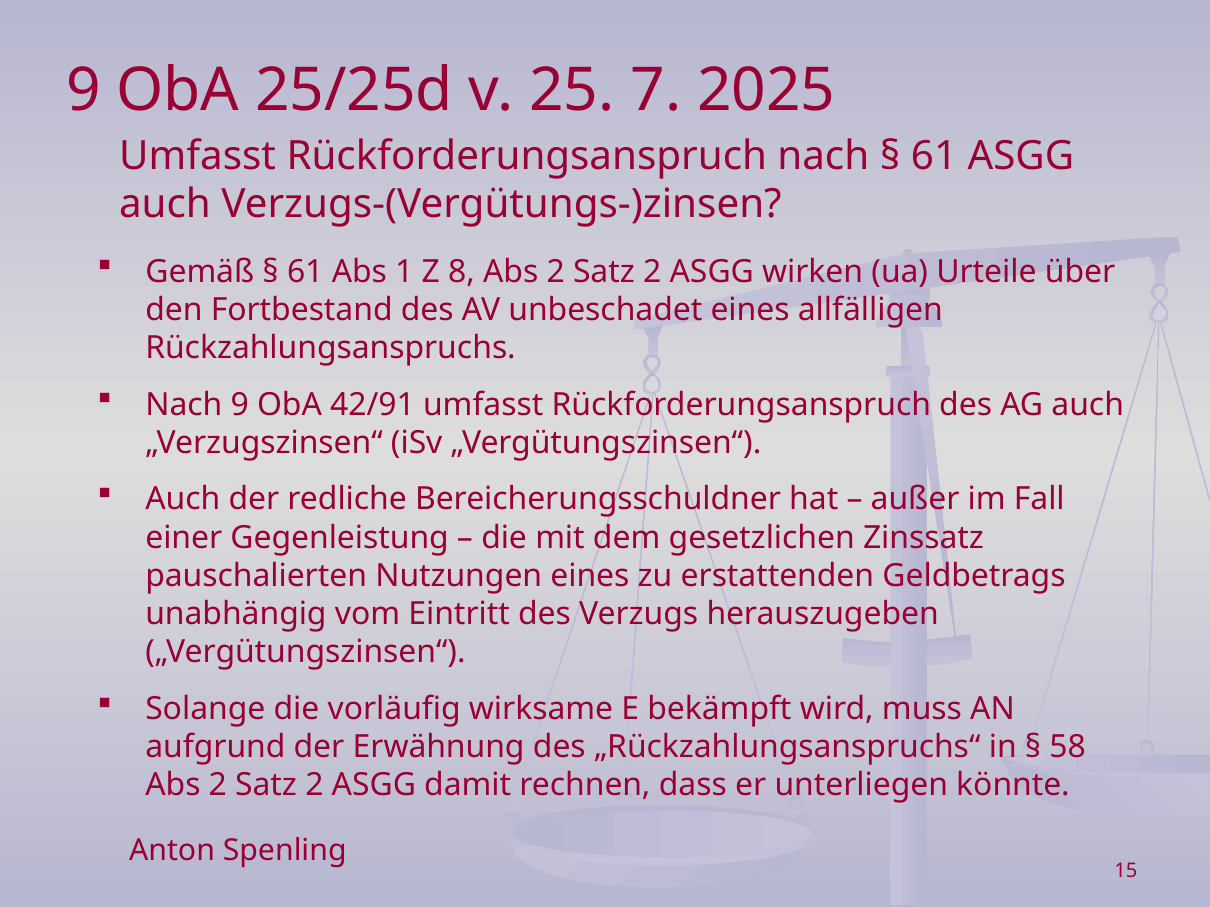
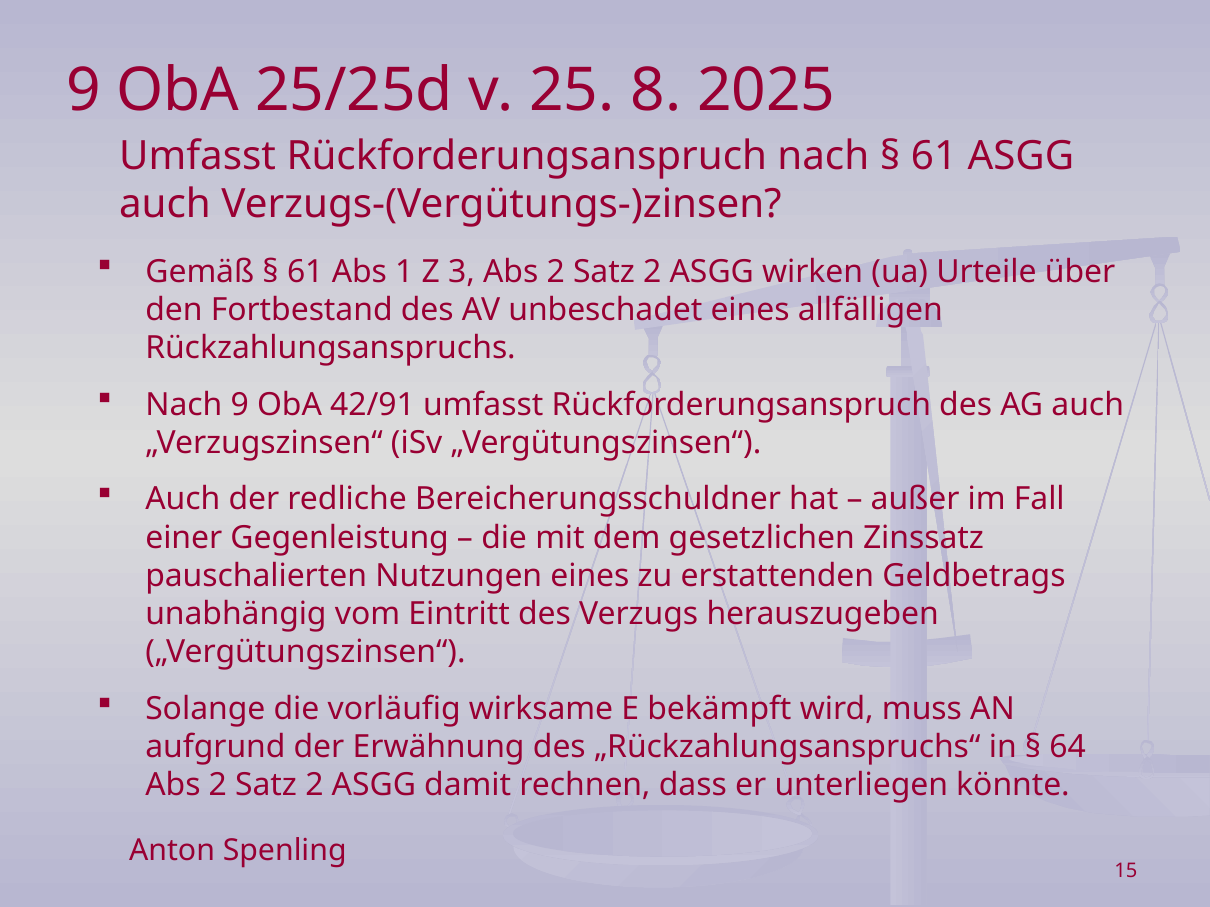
7: 7 -> 8
8: 8 -> 3
58: 58 -> 64
